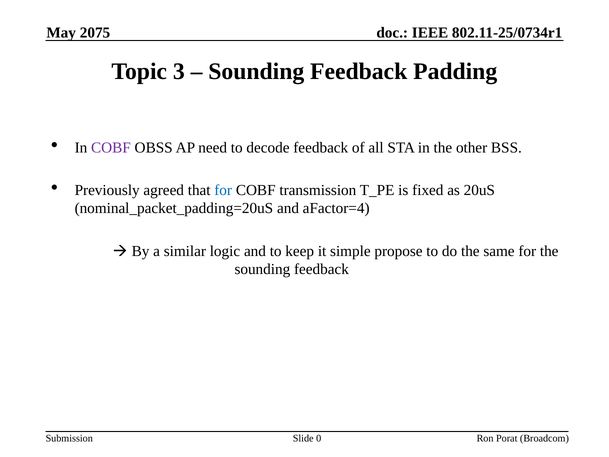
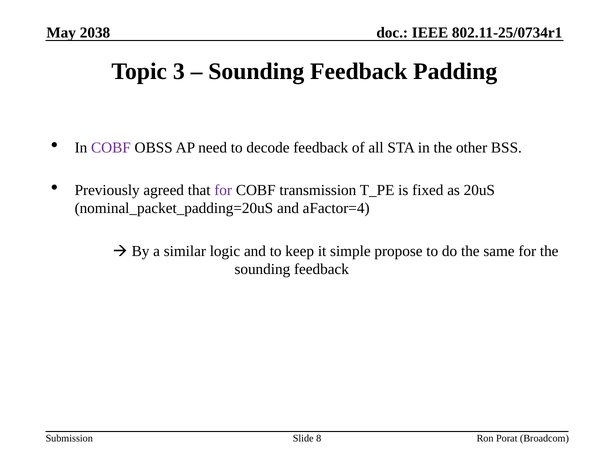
2075: 2075 -> 2038
for at (223, 190) colour: blue -> purple
0: 0 -> 8
